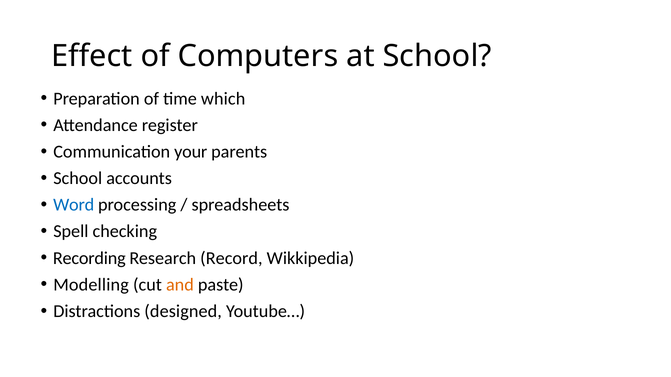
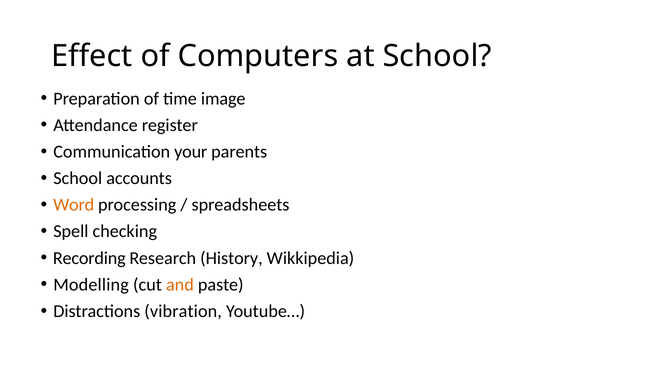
which: which -> image
Word colour: blue -> orange
Record: Record -> History
designed: designed -> vibration
